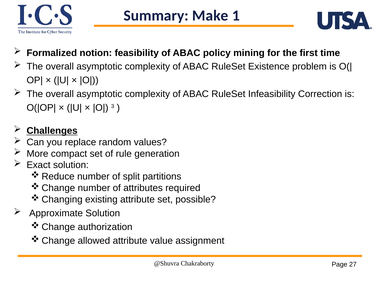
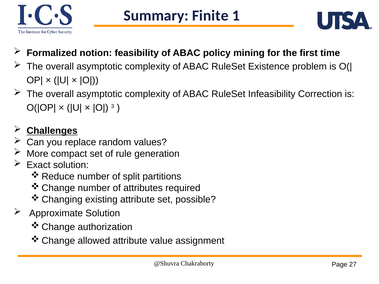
Make: Make -> Finite
